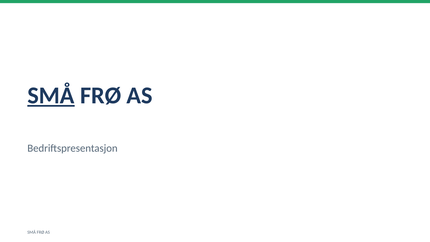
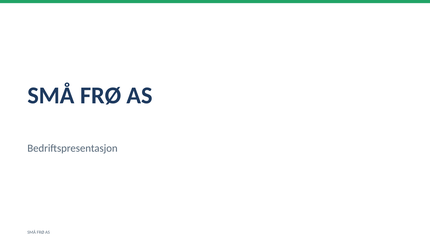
SMÅ at (51, 95) underline: present -> none
